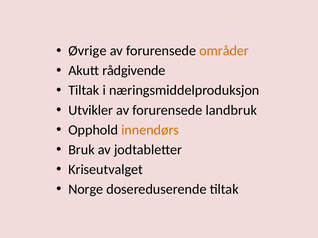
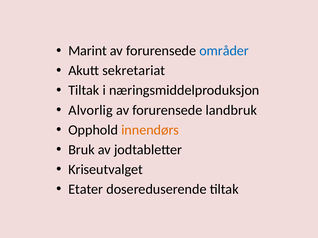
Øvrige: Øvrige -> Marint
områder colour: orange -> blue
rådgivende: rådgivende -> sekretariat
Utvikler: Utvikler -> Alvorlig
Norge: Norge -> Etater
